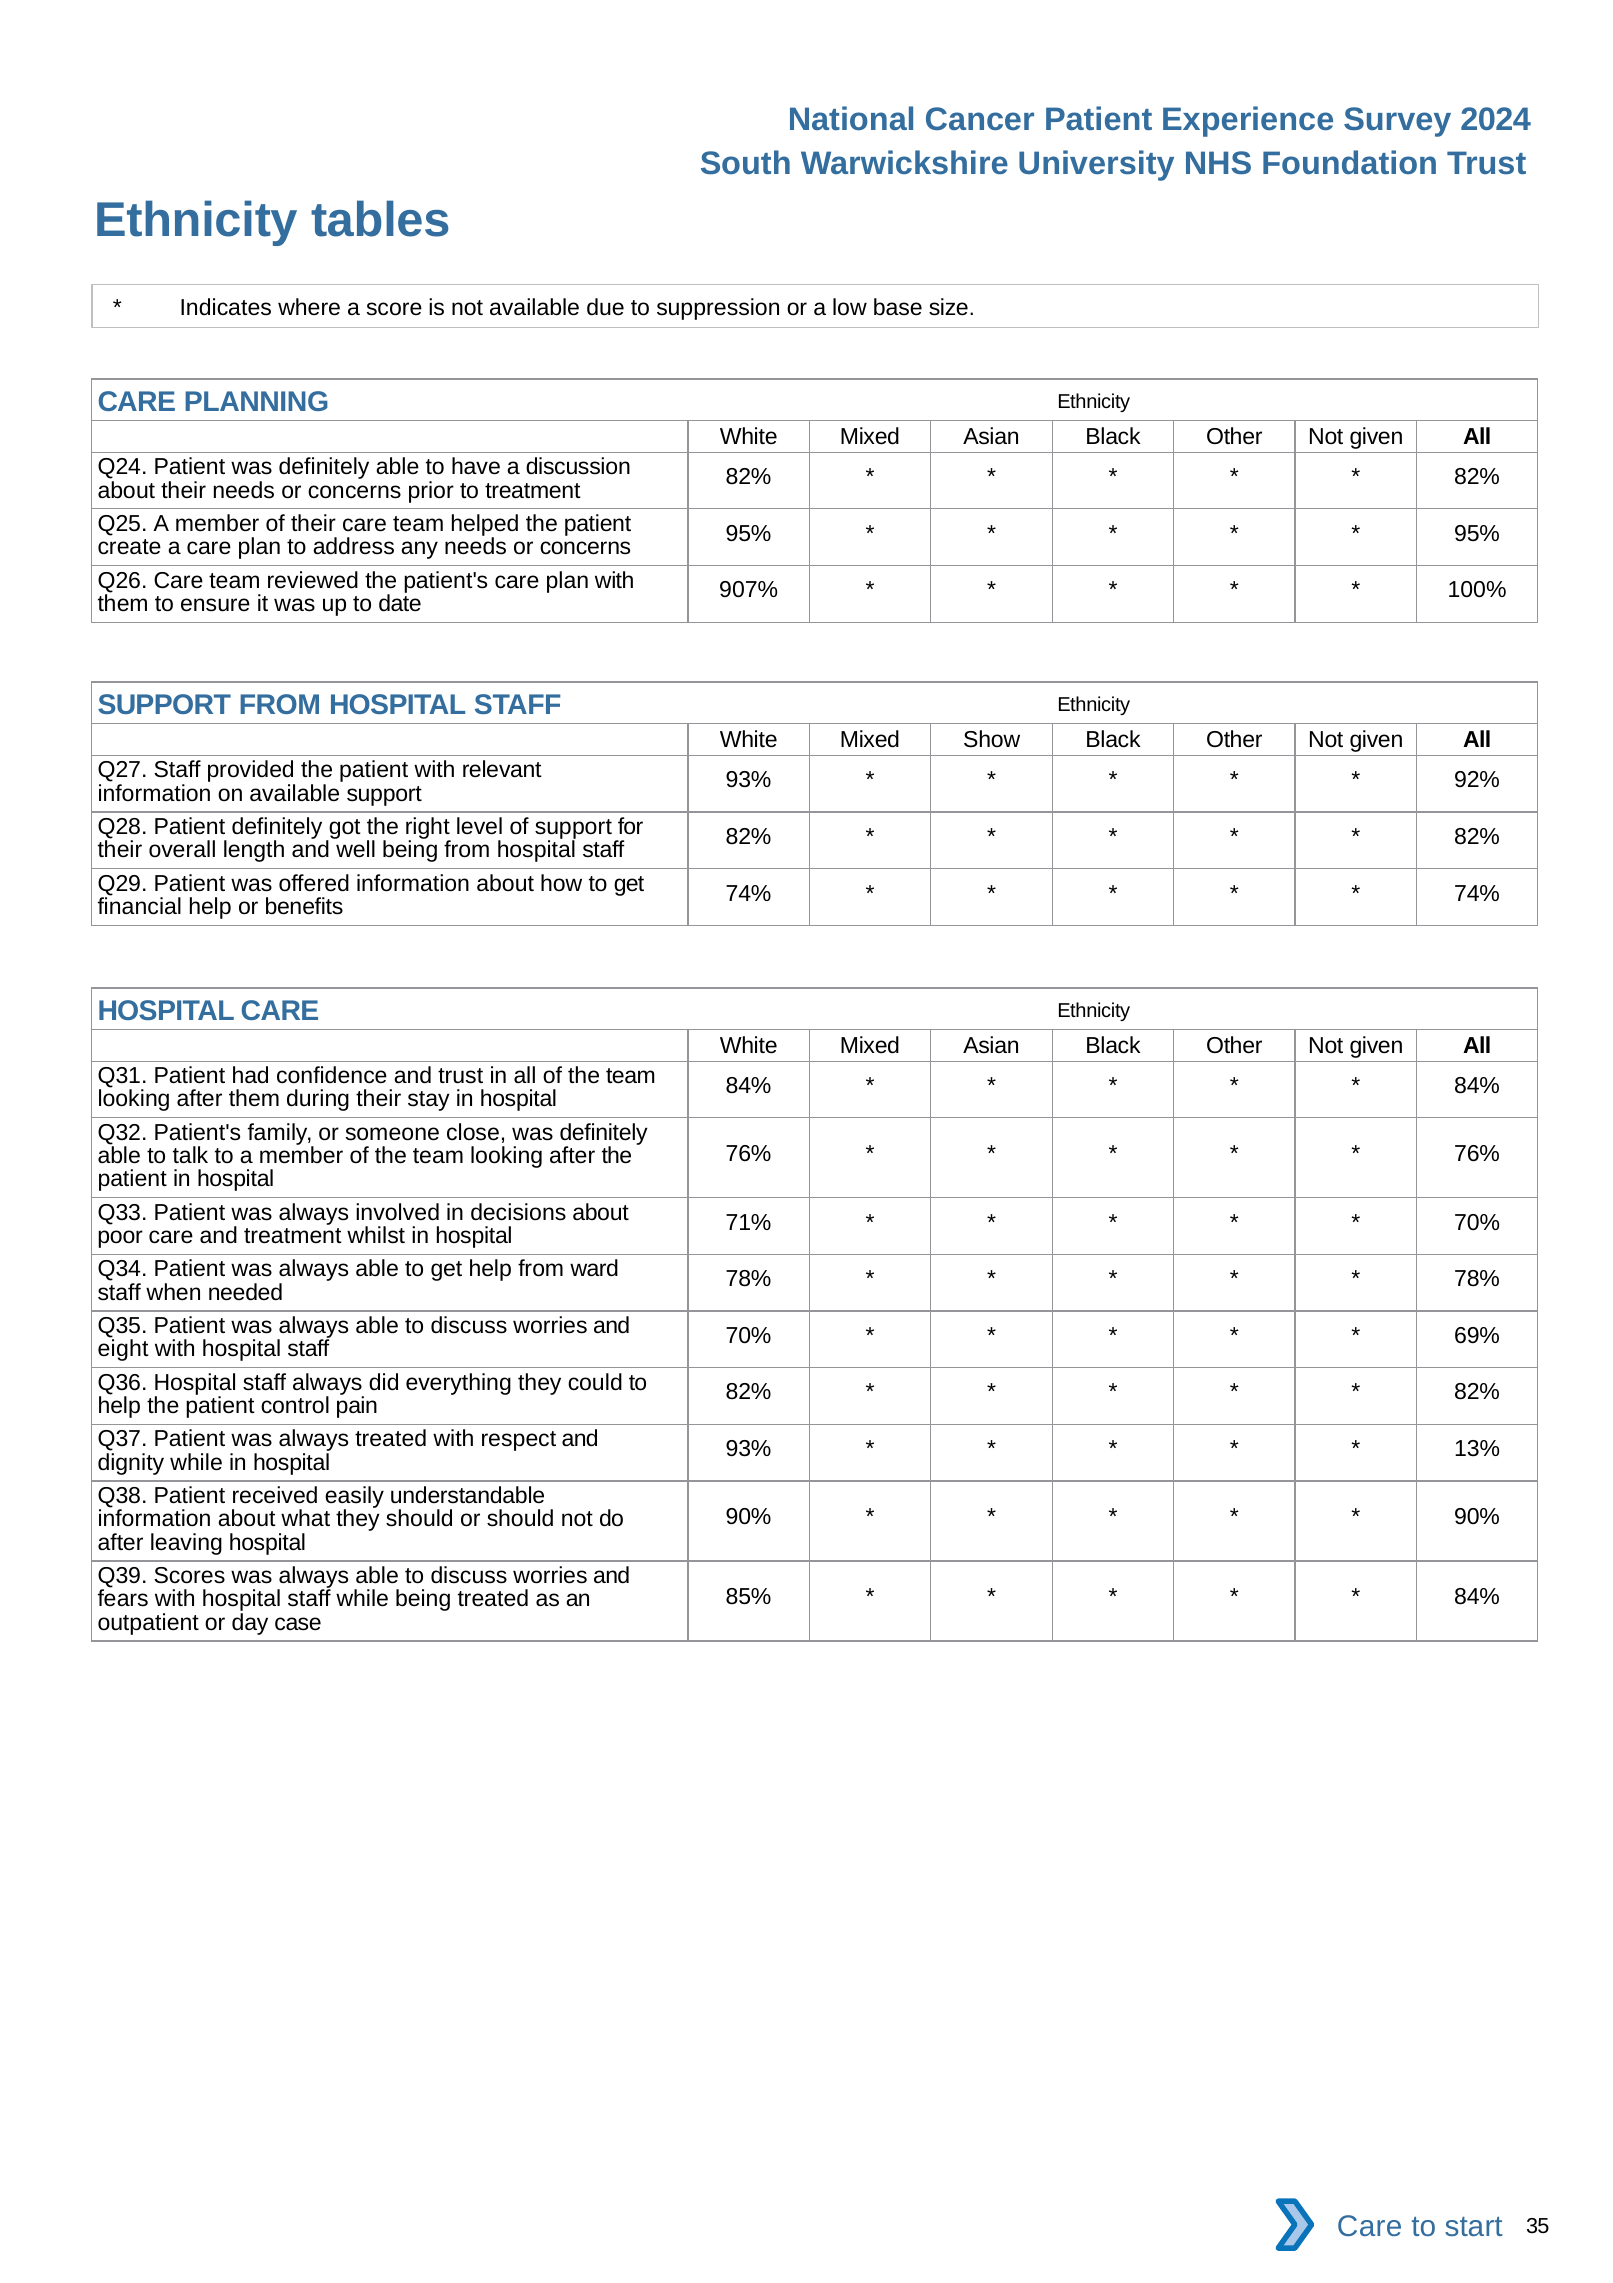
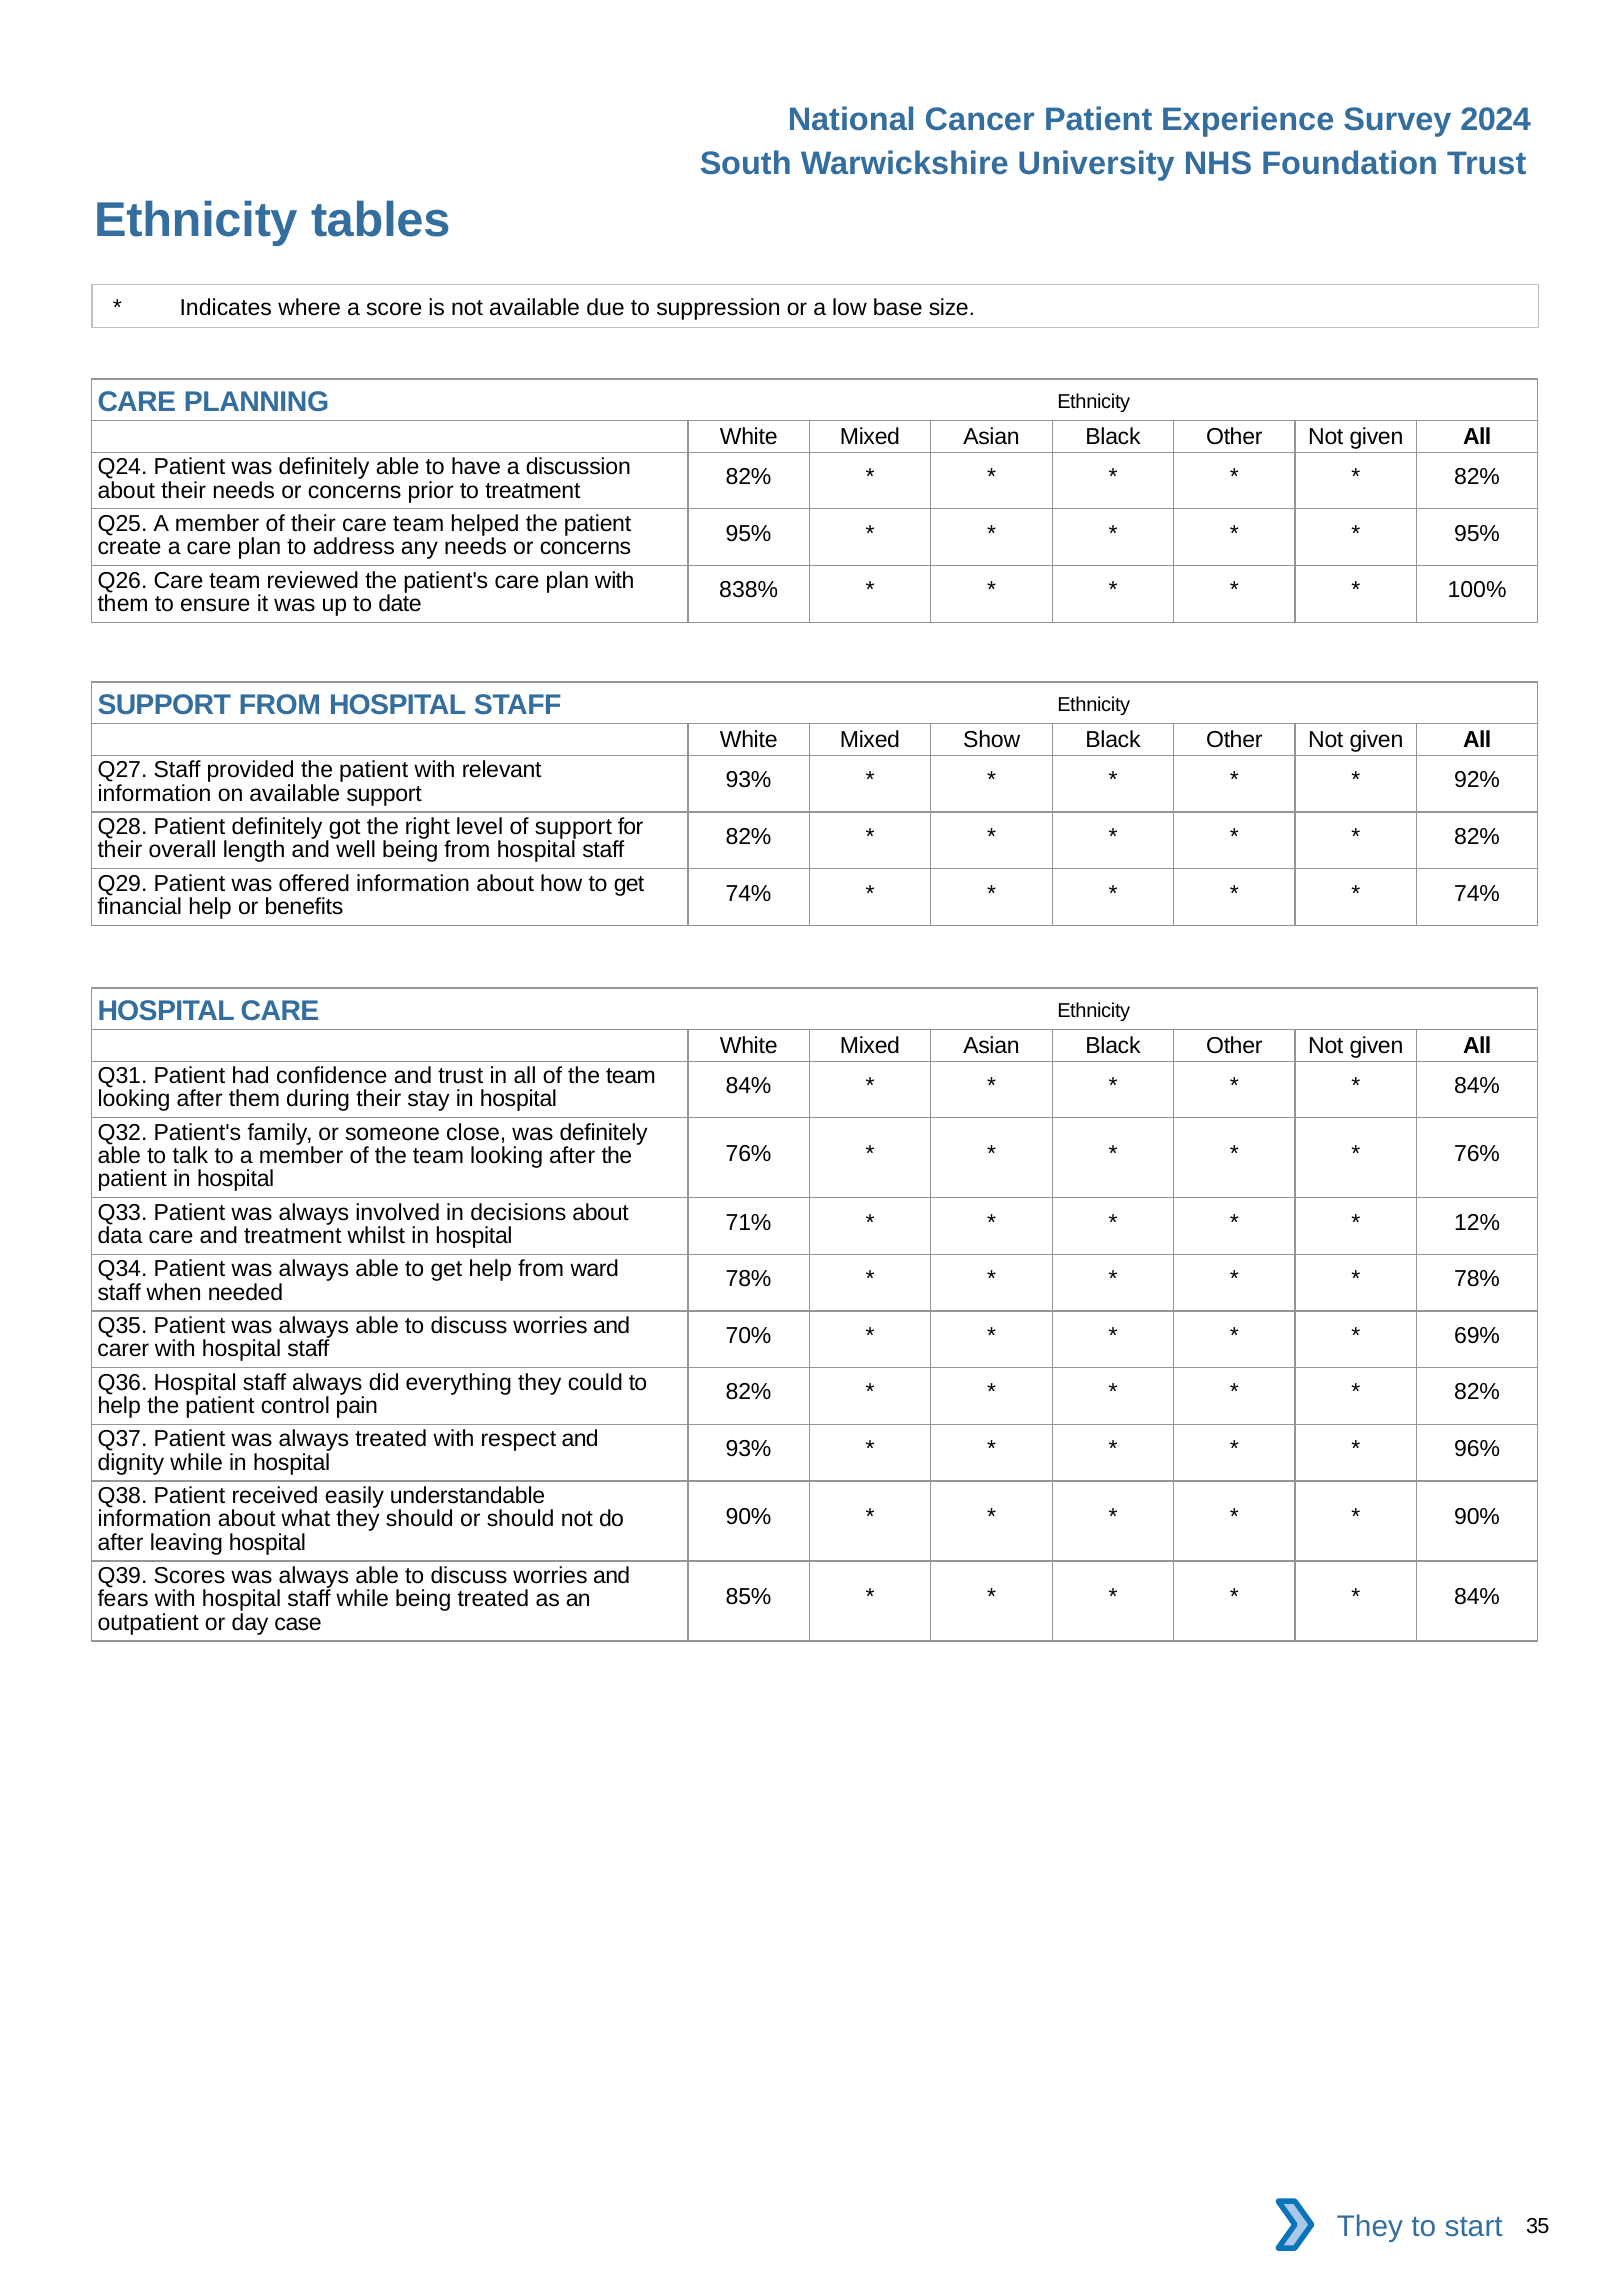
907%: 907% -> 838%
70% at (1477, 1222): 70% -> 12%
poor: poor -> data
eight: eight -> carer
13%: 13% -> 96%
Care at (1370, 2226): Care -> They
